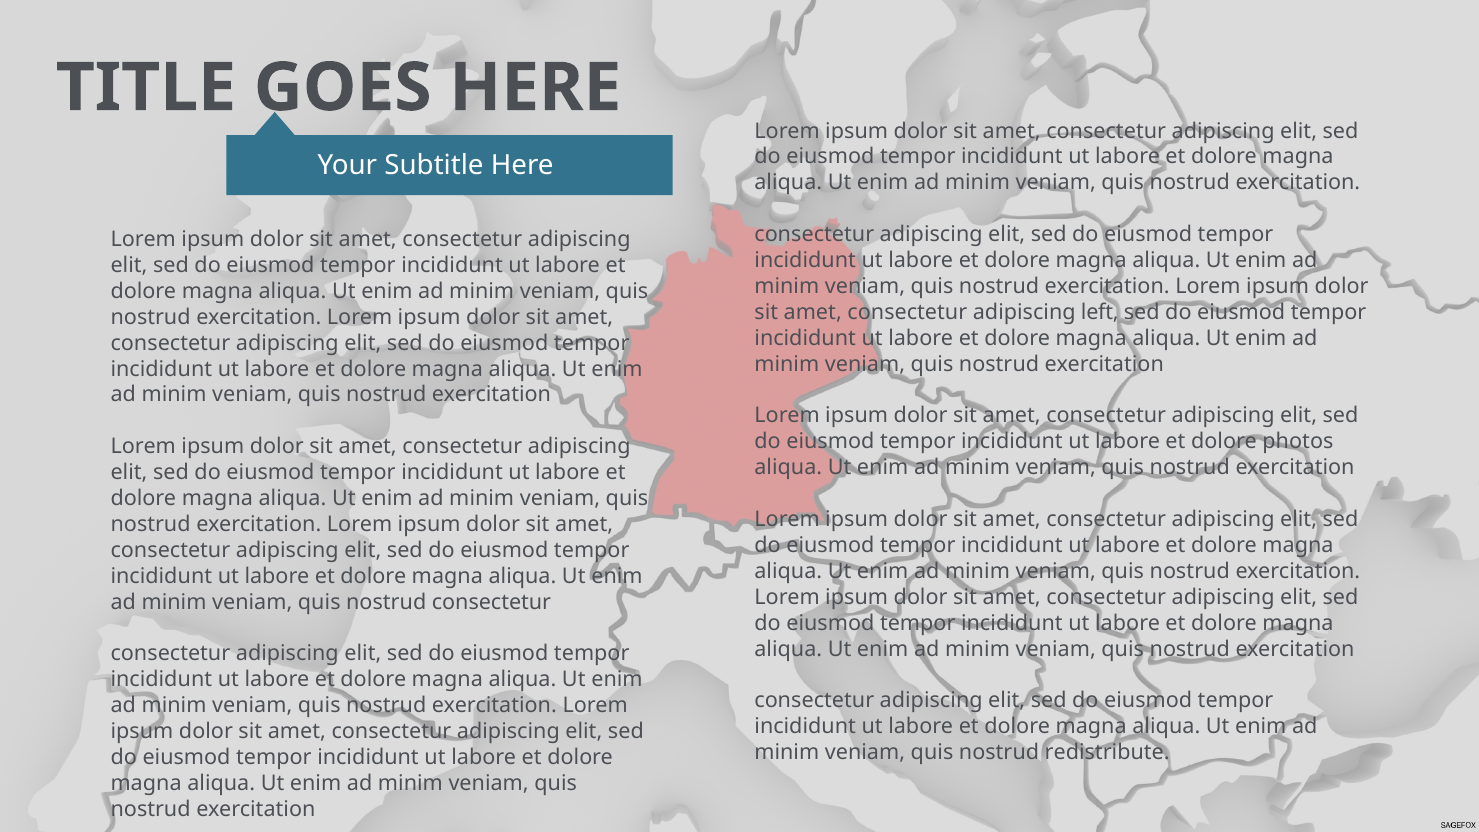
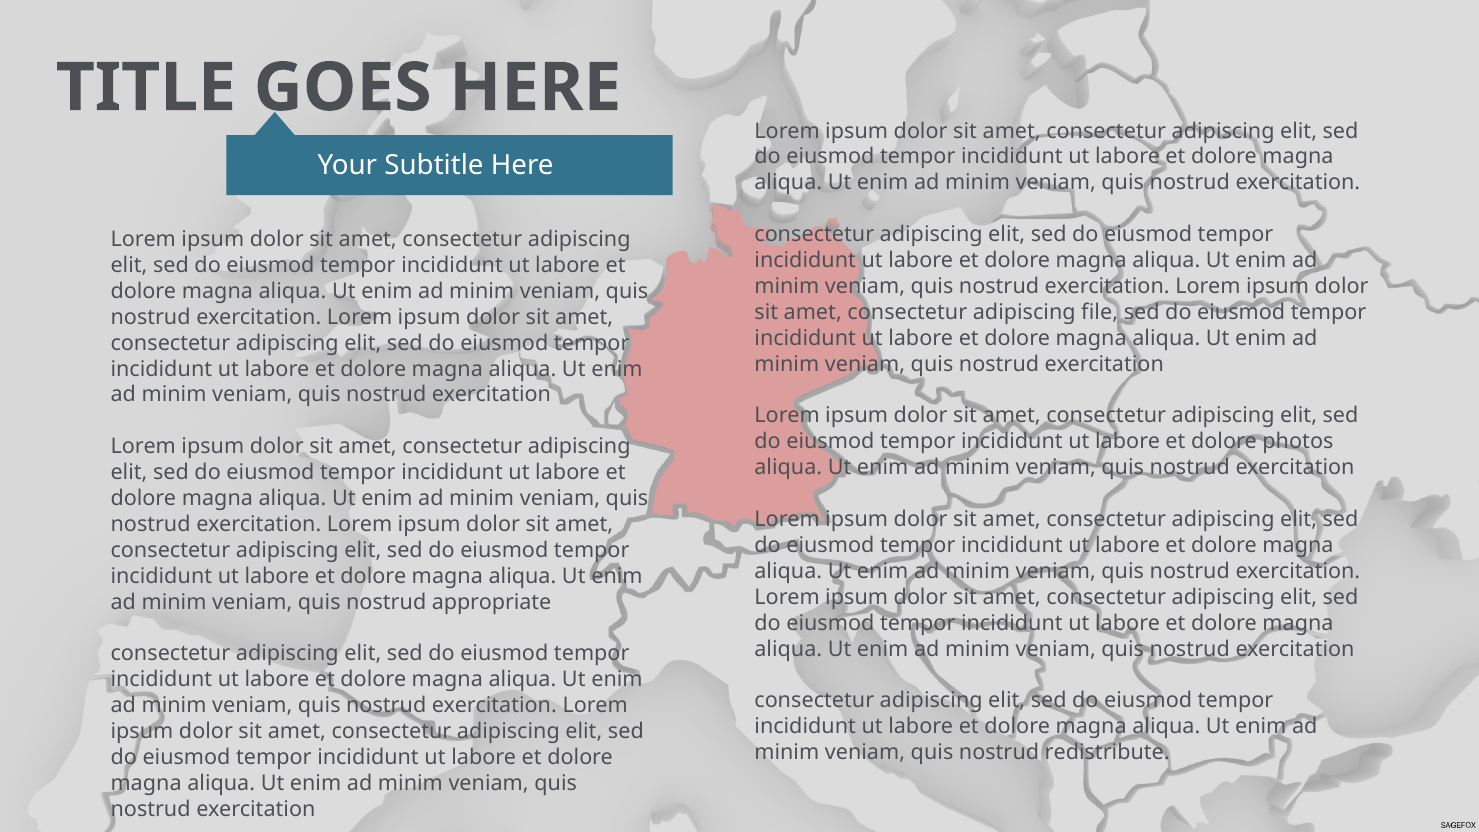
left: left -> file
nostrud consectetur: consectetur -> appropriate
